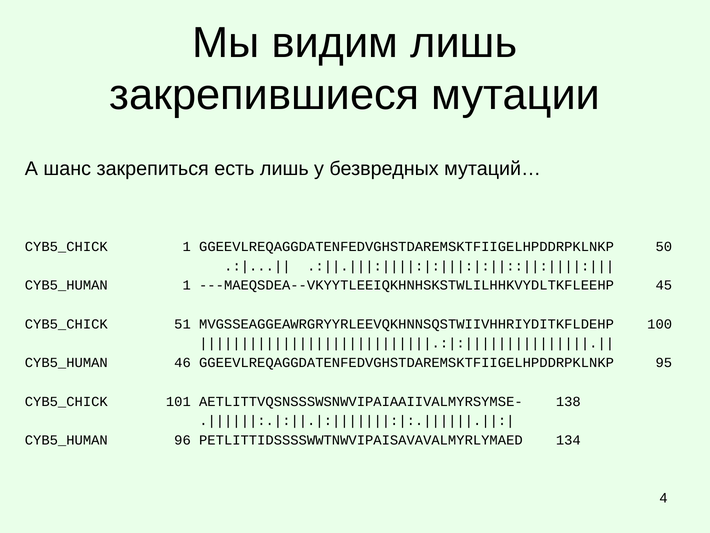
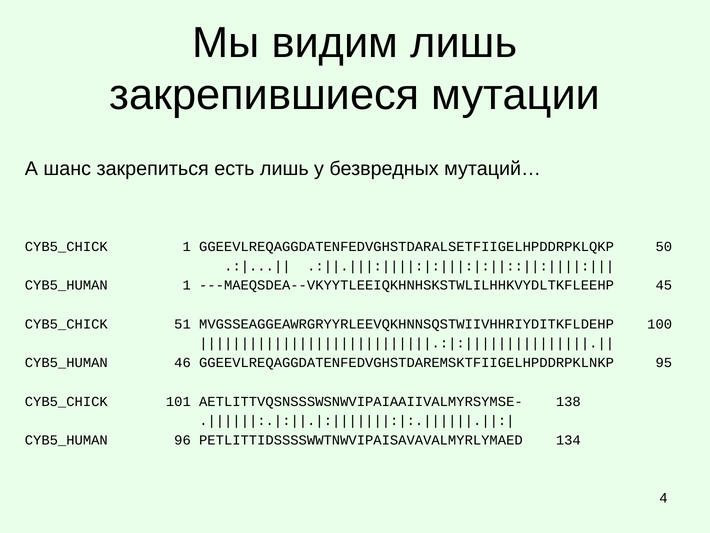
1 GGEEVLREQAGGDATENFEDVGHSTDAREMSKTFIIGELHPDDRPKLNKP: GGEEVLREQAGGDATENFEDVGHSTDAREMSKTFIIGELHPDDRPKLNKP -> GGEEVLREQAGGDATENFEDVGHSTDARALSETFIIGELHPDDRPKLQKP
